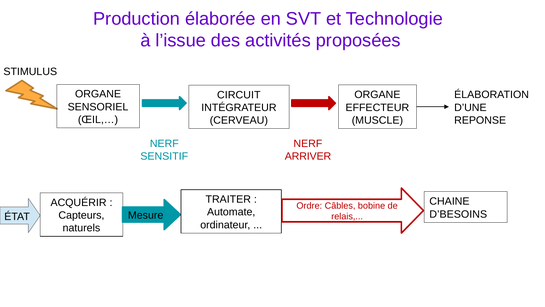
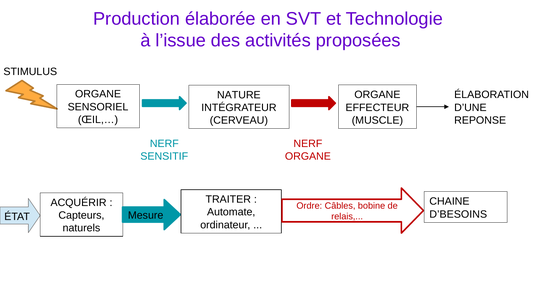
CIRCUIT: CIRCUIT -> NATURE
ARRIVER at (308, 156): ARRIVER -> ORGANE
